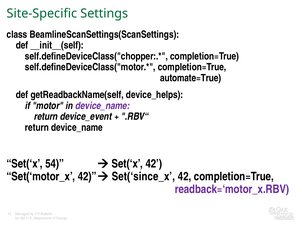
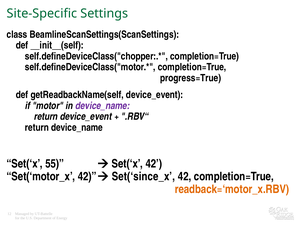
automate=True: automate=True -> progress=True
getReadbackName(self device_helps: device_helps -> device_event
54: 54 -> 55
readback=‘motor_x.RBV colour: purple -> orange
